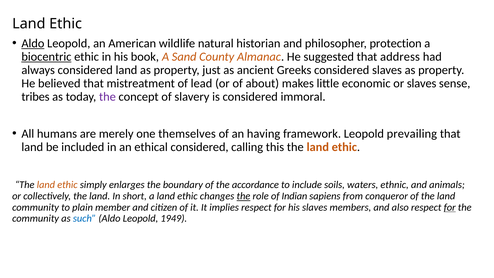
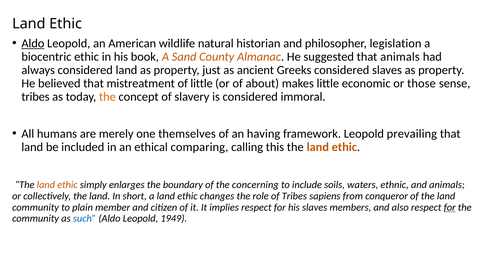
protection: protection -> legislation
biocentric underline: present -> none
that address: address -> animals
of lead: lead -> little
or slaves: slaves -> those
the at (107, 97) colour: purple -> orange
ethical considered: considered -> comparing
accordance: accordance -> concerning
the at (243, 196) underline: present -> none
of Indian: Indian -> Tribes
